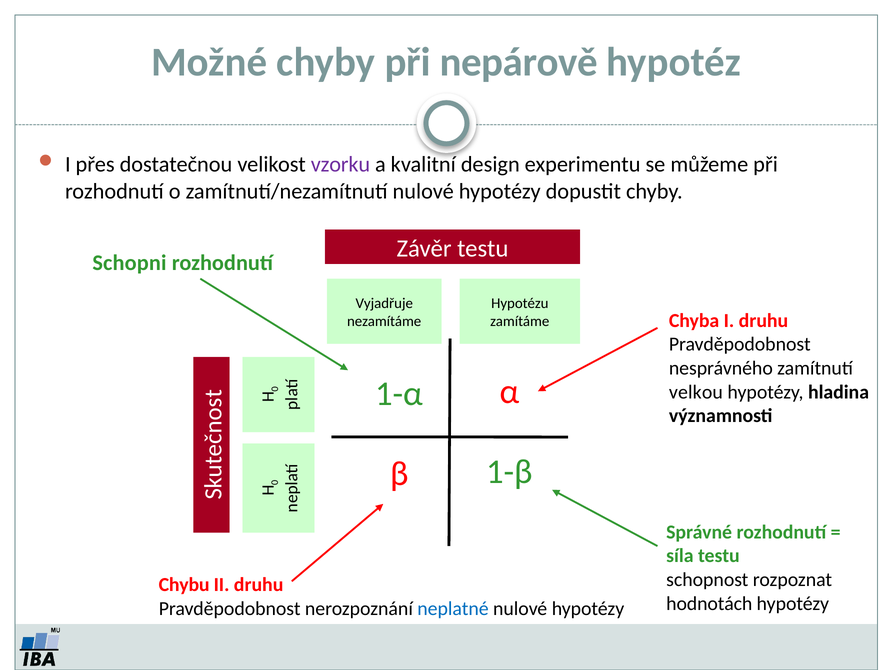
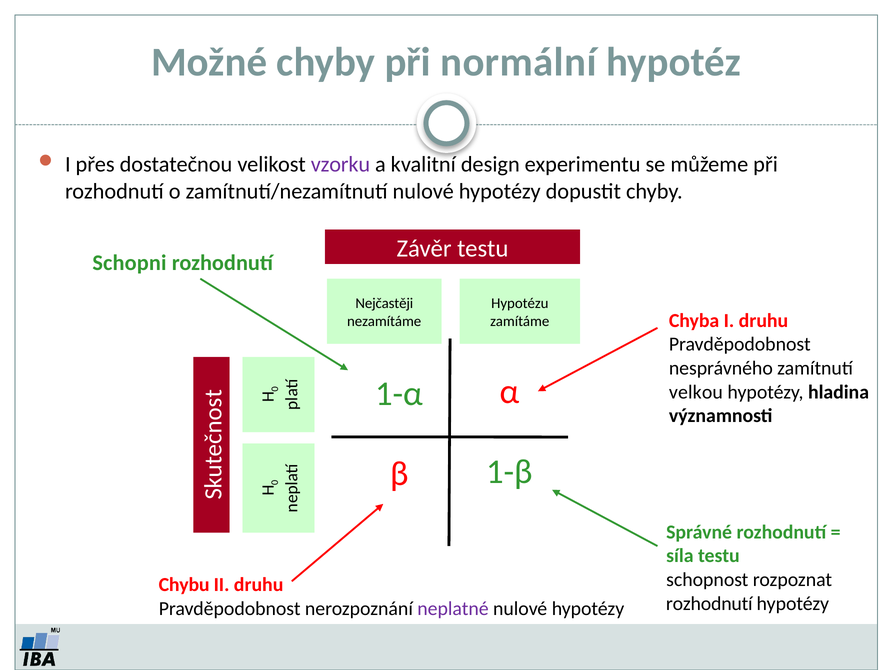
nepárově: nepárově -> normální
Vyjadřuje: Vyjadřuje -> Nejčastěji
hodnotách at (709, 603): hodnotách -> rozhodnutí
neplatné colour: blue -> purple
